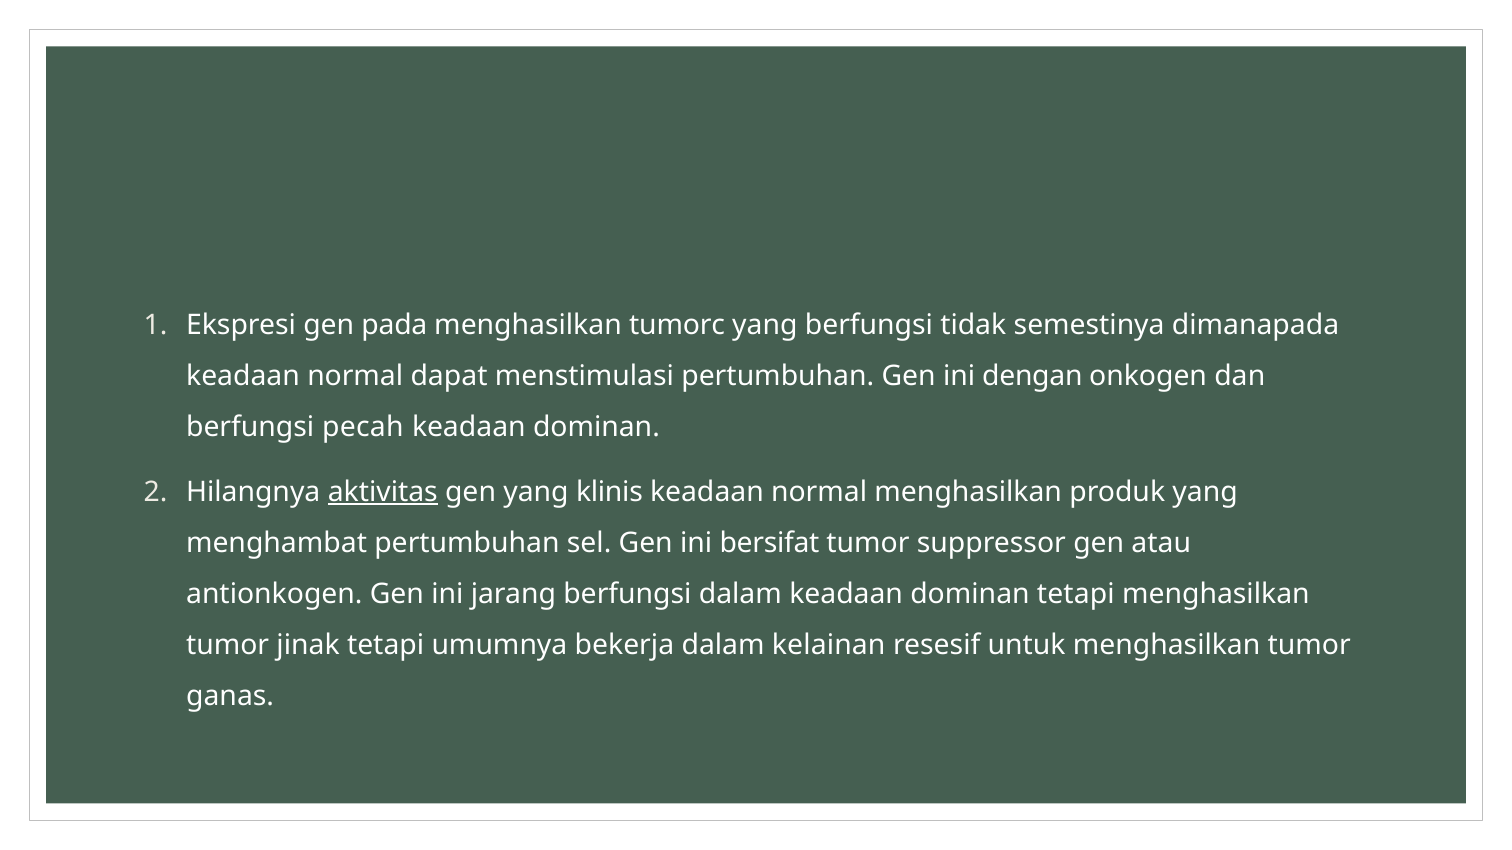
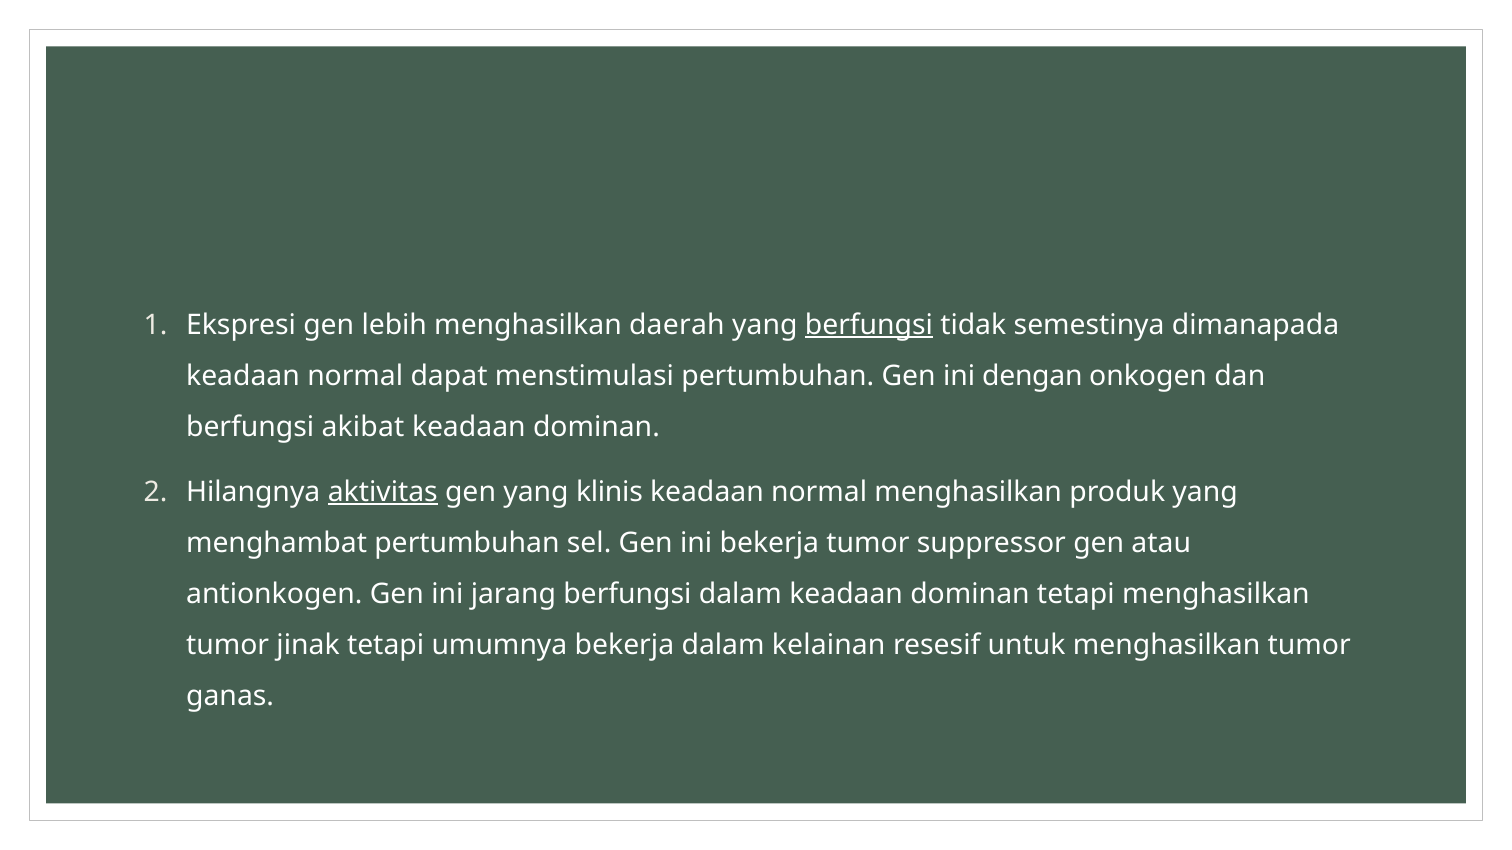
pada: pada -> lebih
tumorc: tumorc -> daerah
berfungsi at (869, 325) underline: none -> present
pecah: pecah -> akibat
ini bersifat: bersifat -> bekerja
